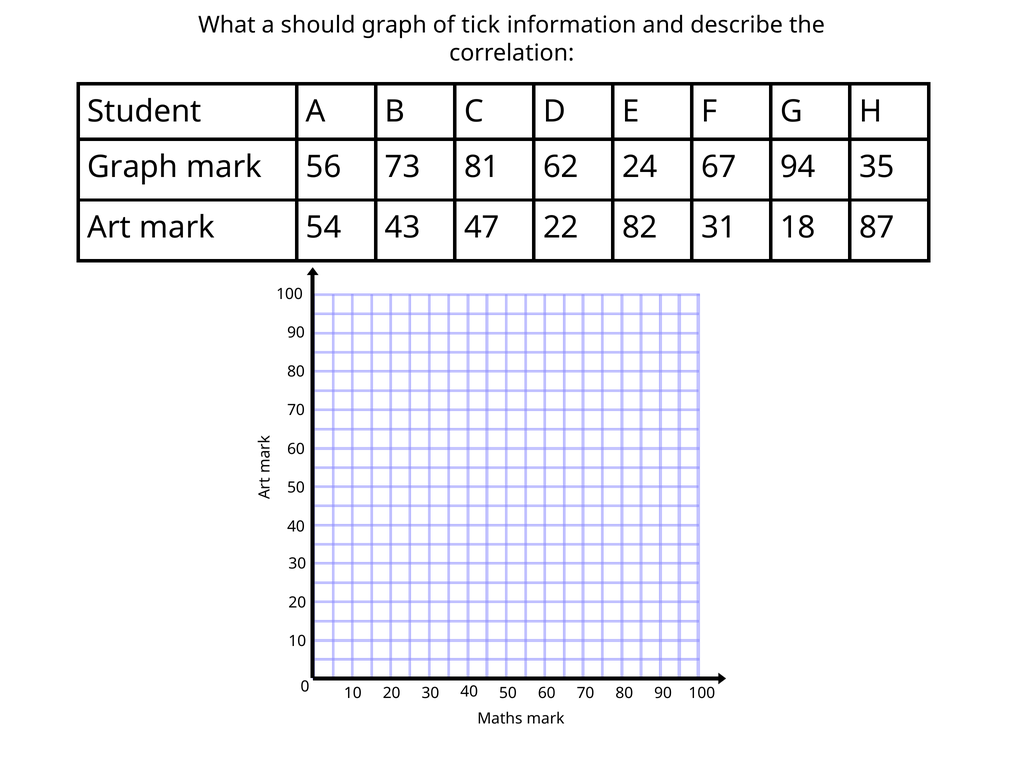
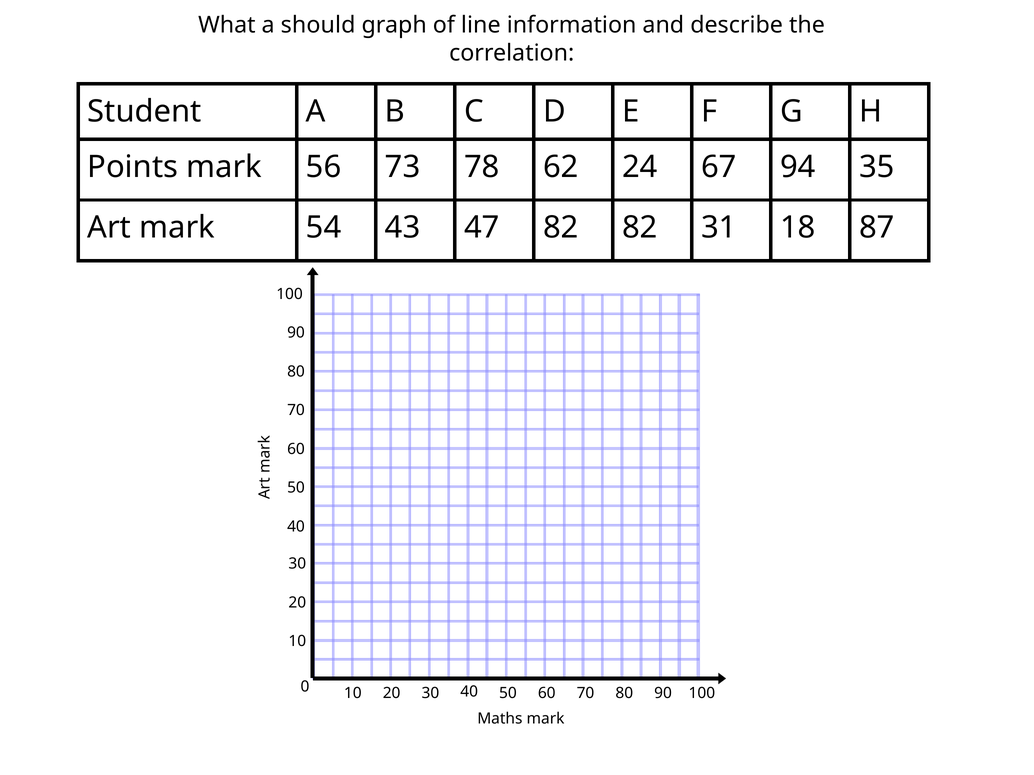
tick: tick -> line
Graph at (133, 167): Graph -> Points
81: 81 -> 78
47 22: 22 -> 82
